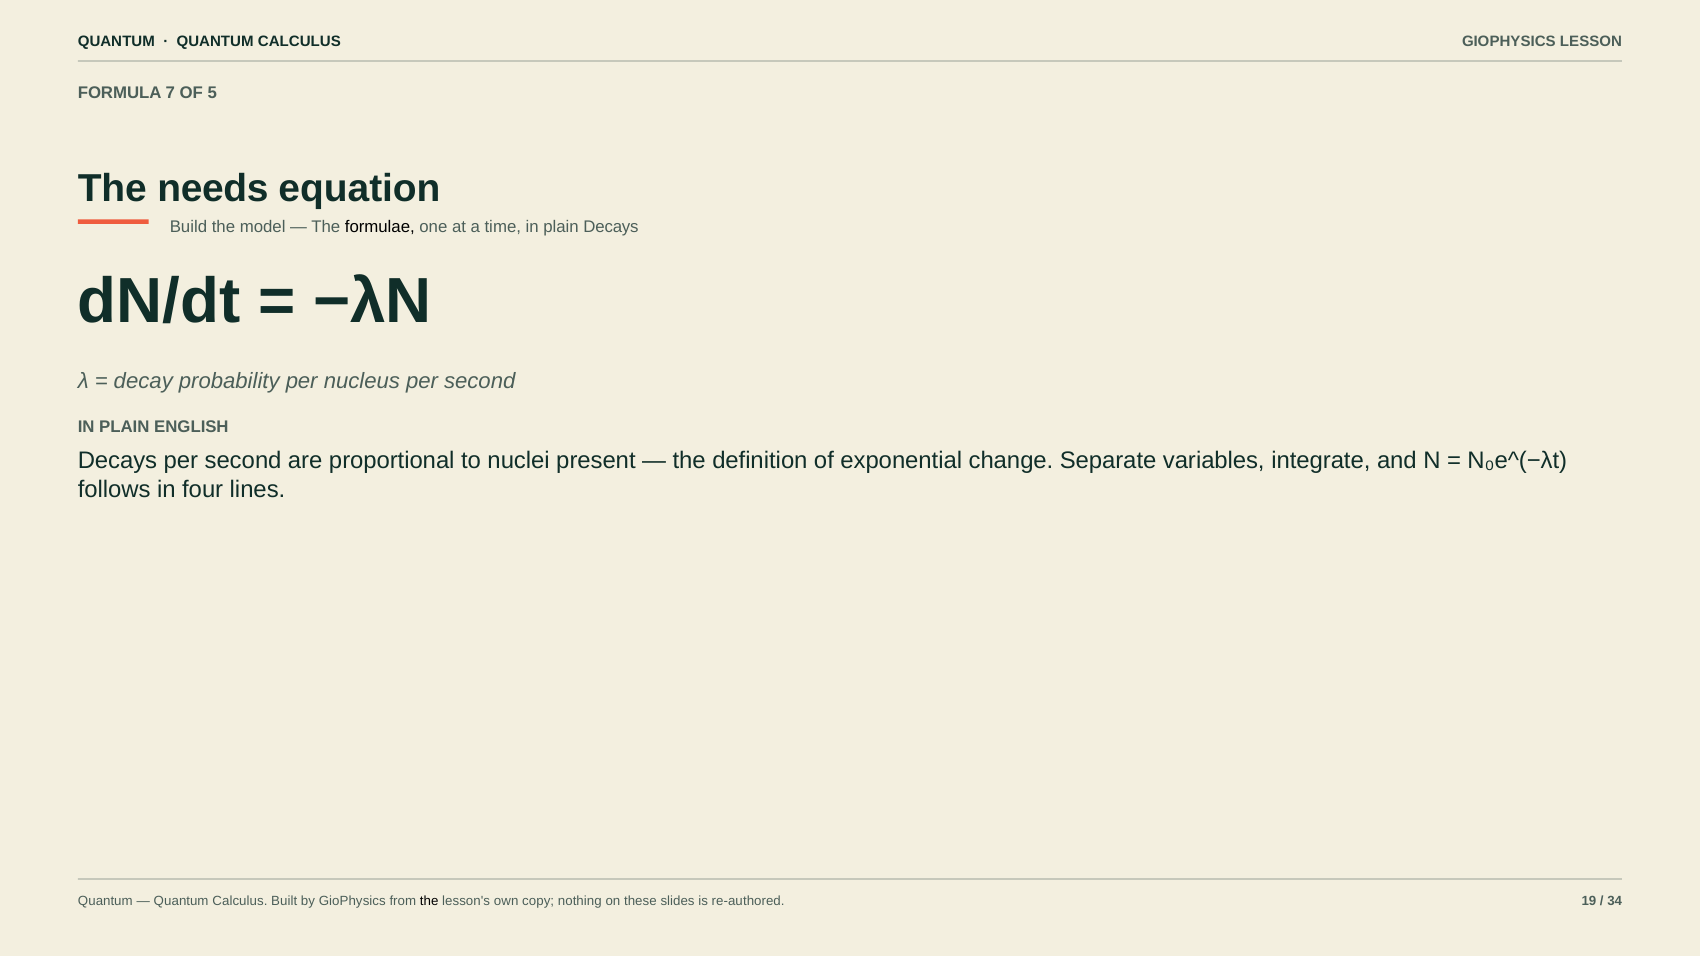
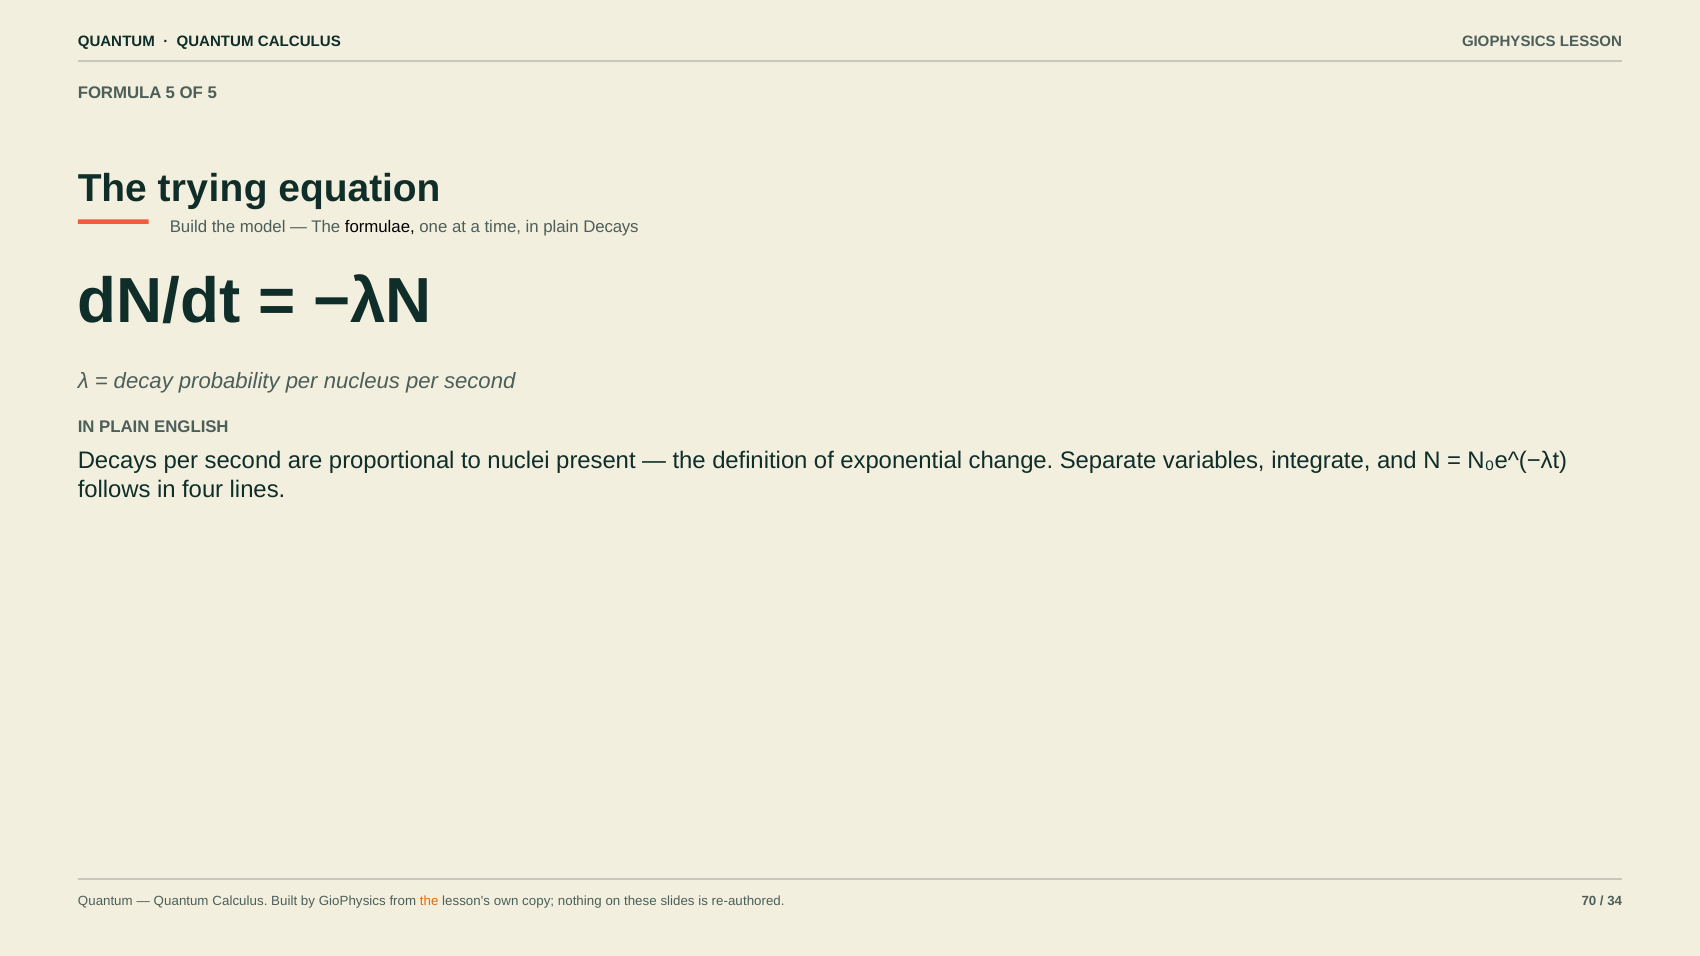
FORMULA 7: 7 -> 5
needs: needs -> trying
the at (429, 901) colour: black -> orange
19: 19 -> 70
